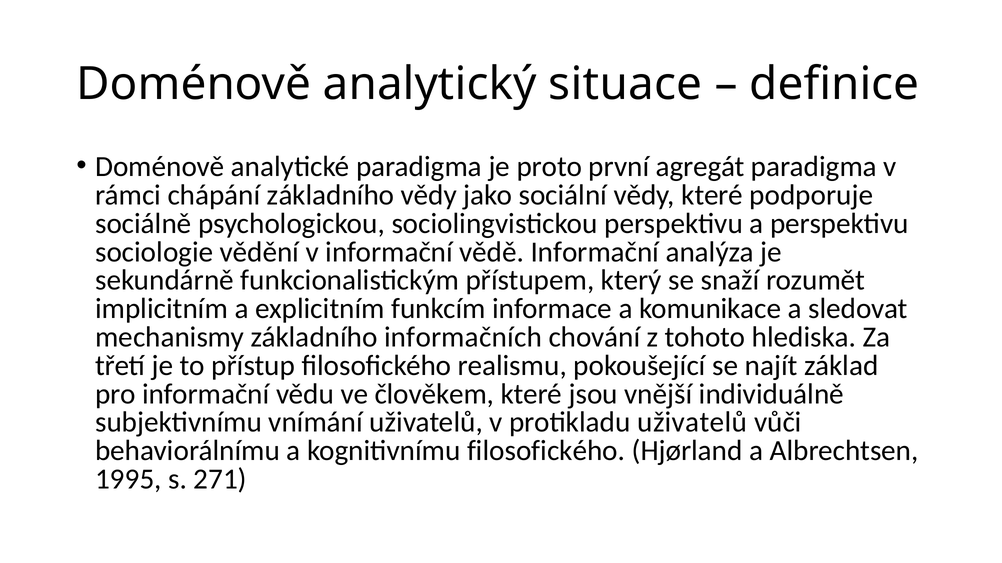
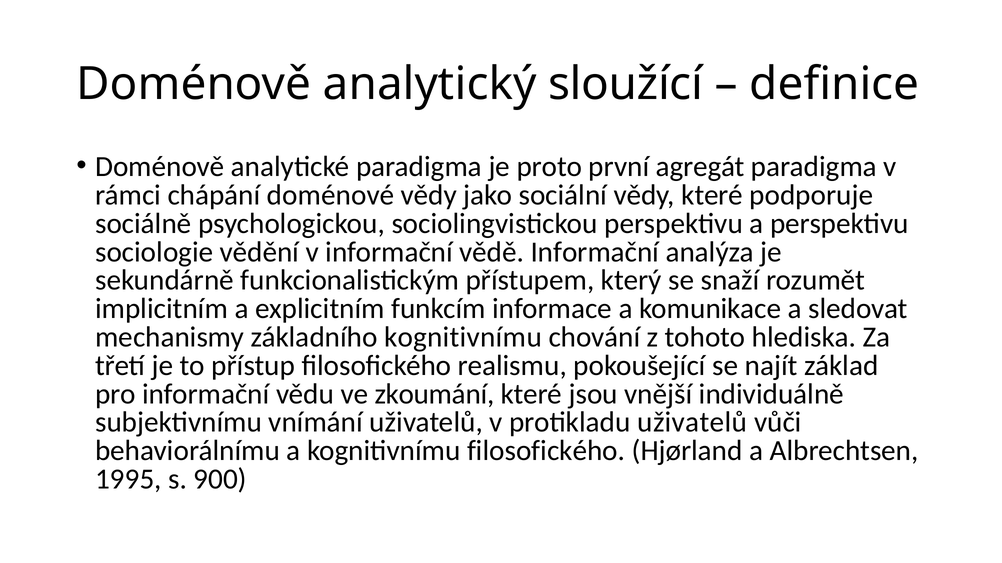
situace: situace -> sloužící
chápání základního: základního -> doménové
základního informačních: informačních -> kognitivnímu
člověkem: člověkem -> zkoumání
271: 271 -> 900
